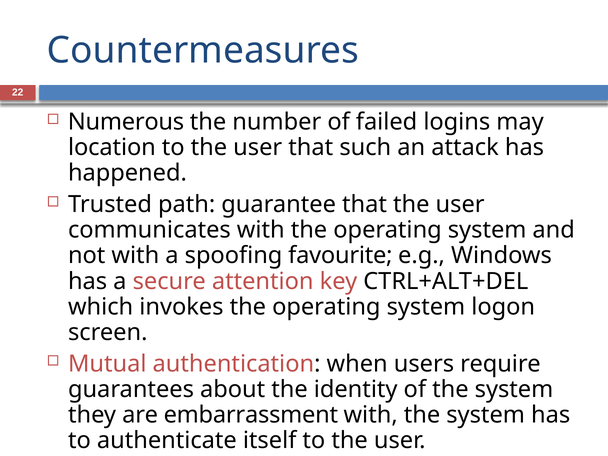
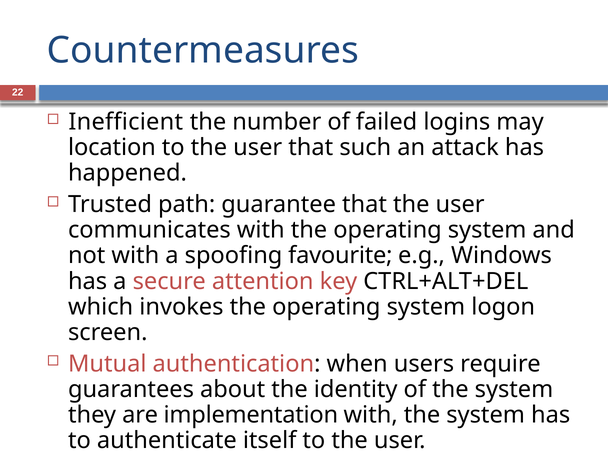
Numerous: Numerous -> Inefficient
embarrassment: embarrassment -> implementation
